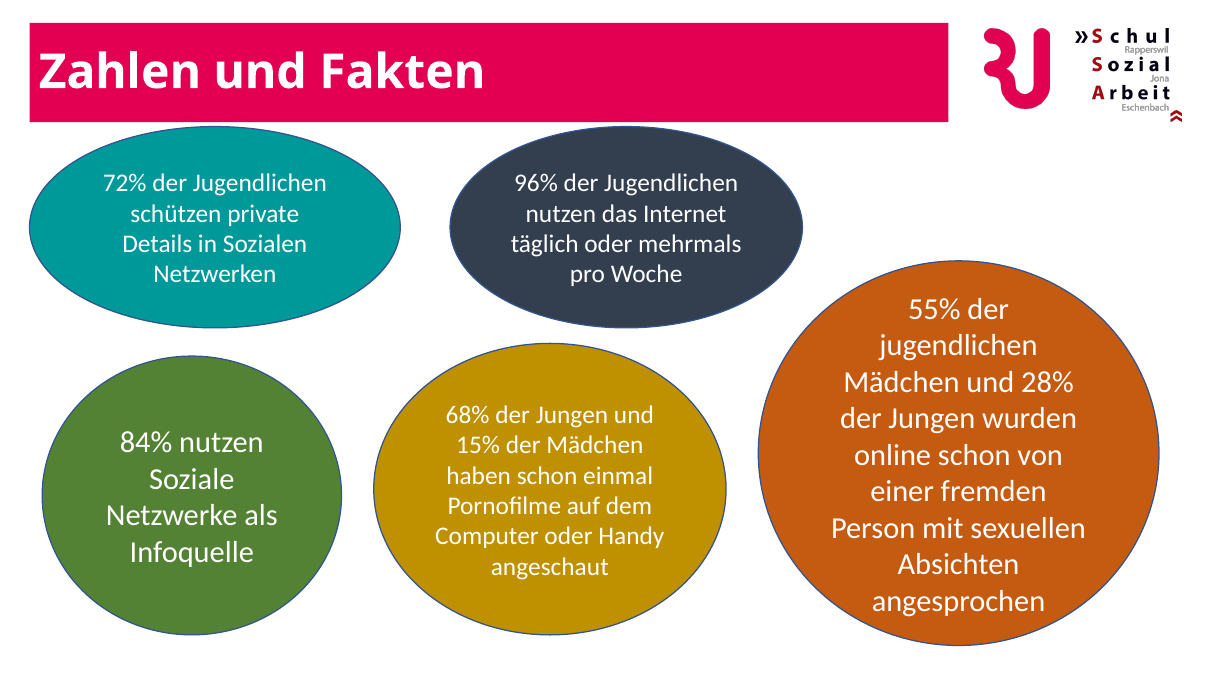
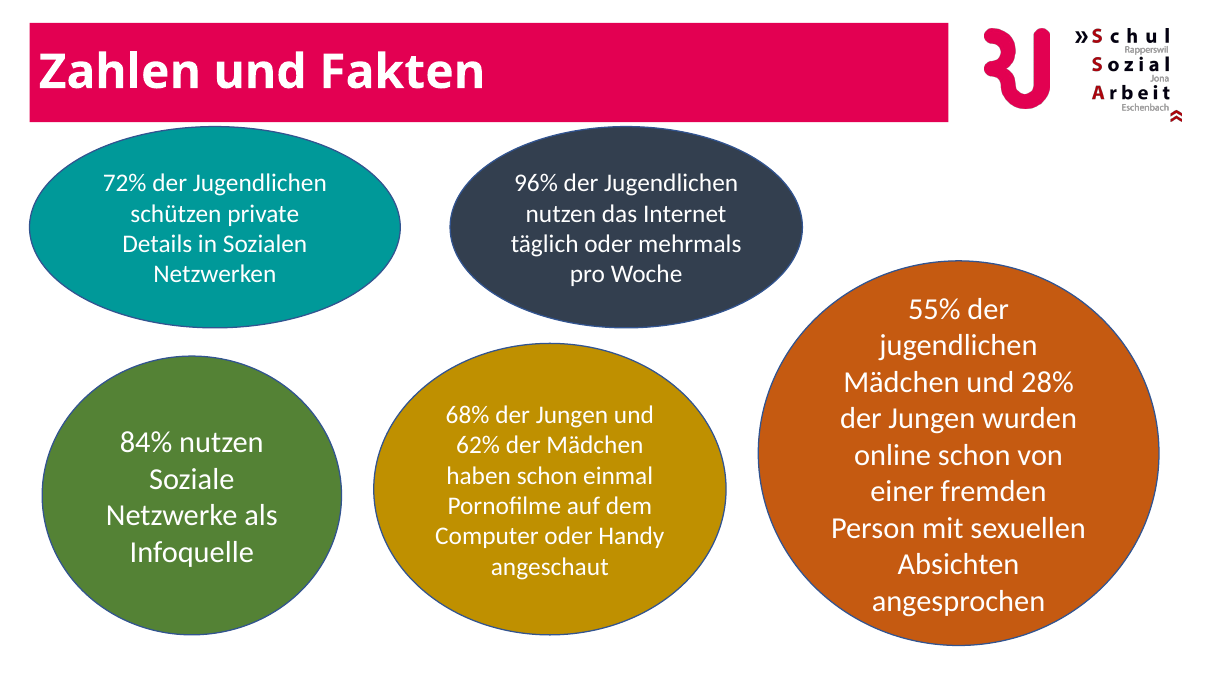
15%: 15% -> 62%
